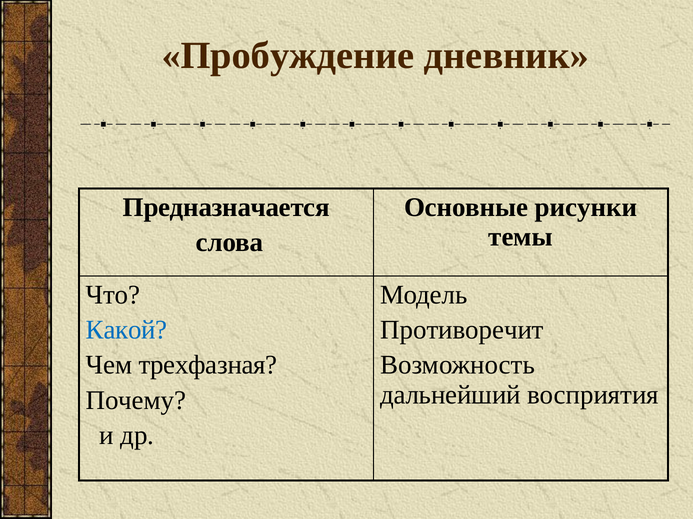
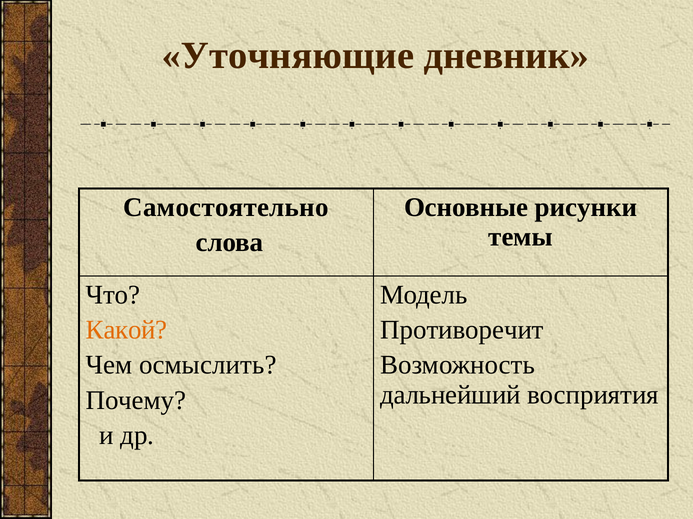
Пробуждение: Пробуждение -> Уточняющие
Предназначается: Предназначается -> Самостоятельно
Какой colour: blue -> orange
трехфазная: трехфазная -> осмыслить
